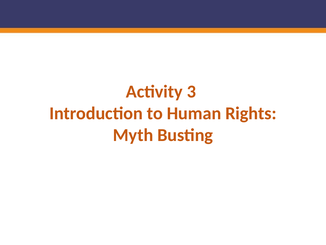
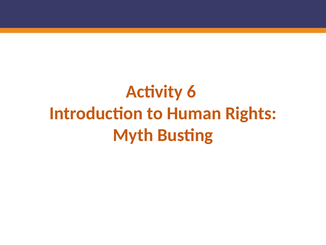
3: 3 -> 6
